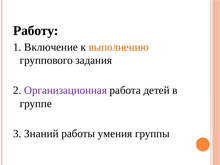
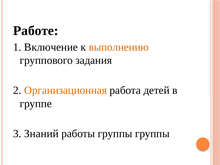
Работу: Работу -> Работе
Организационная colour: purple -> orange
работы умения: умения -> группы
